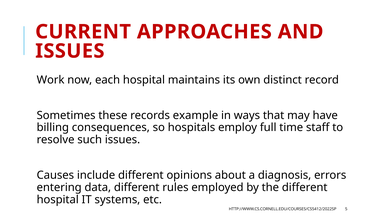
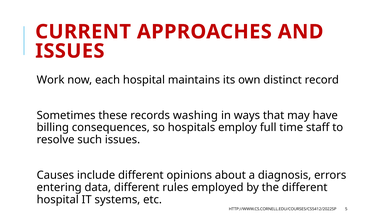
example: example -> washing
